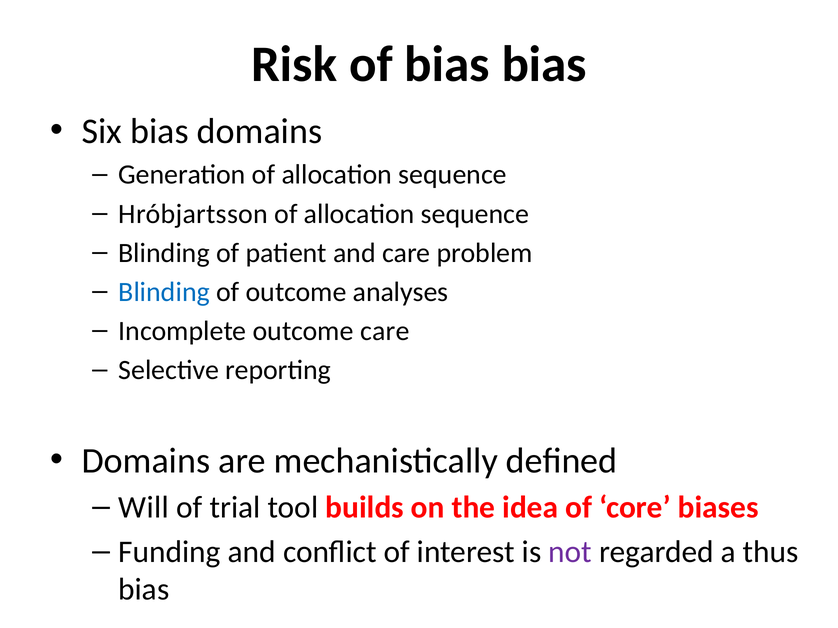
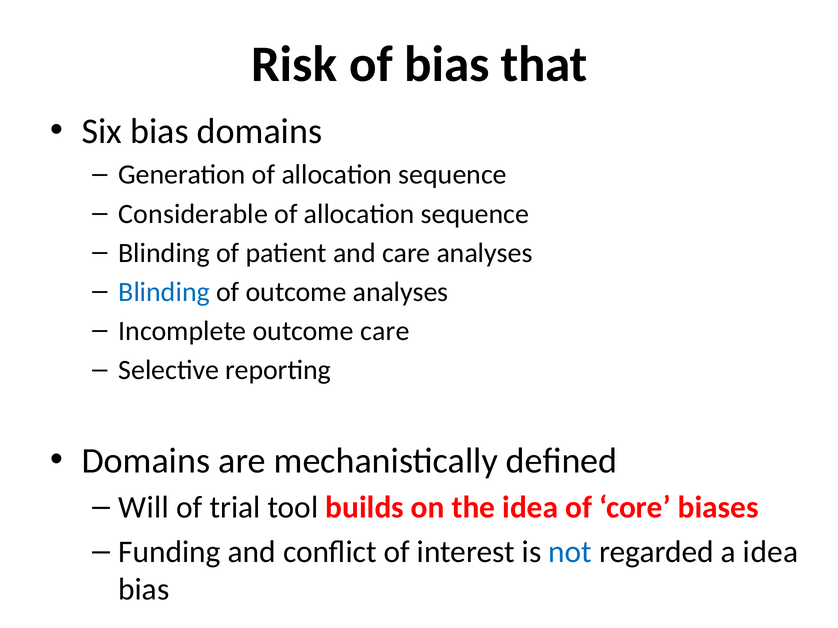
bias bias: bias -> that
Hróbjartsson: Hróbjartsson -> Considerable
care problem: problem -> analyses
not colour: purple -> blue
a thus: thus -> idea
